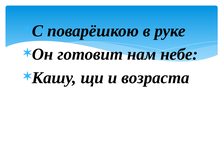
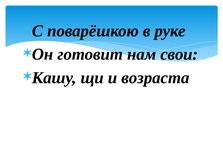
небе: небе -> свои
